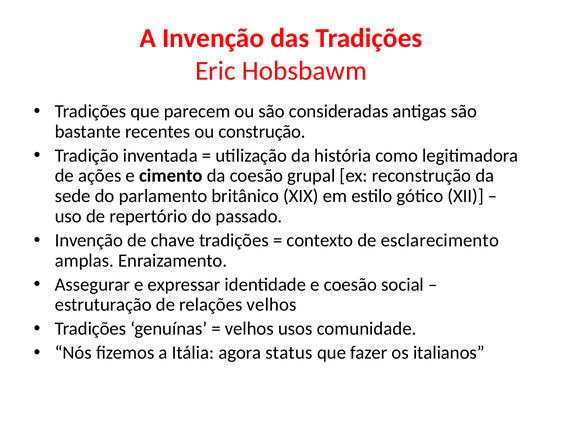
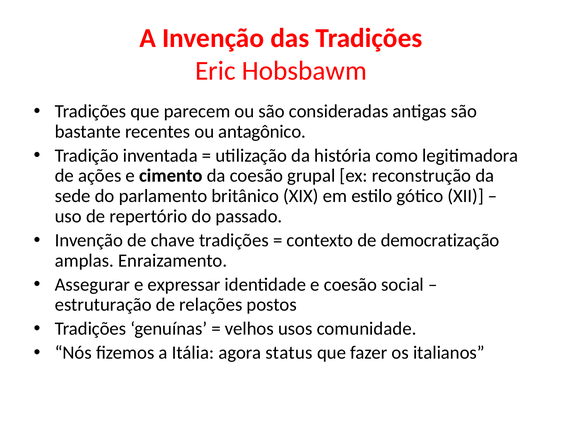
construção: construção -> antagônico
esclarecimento: esclarecimento -> democratização
relações velhos: velhos -> postos
